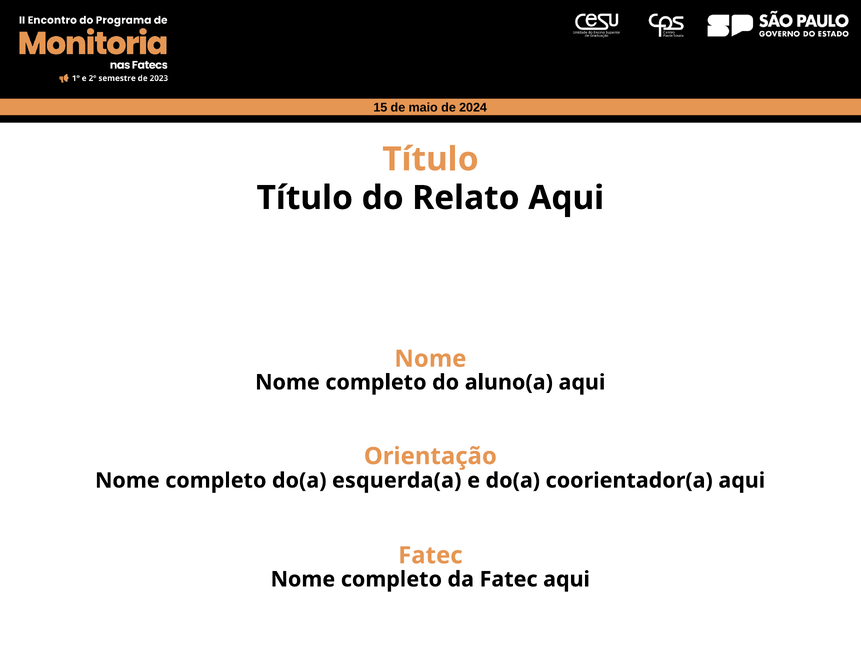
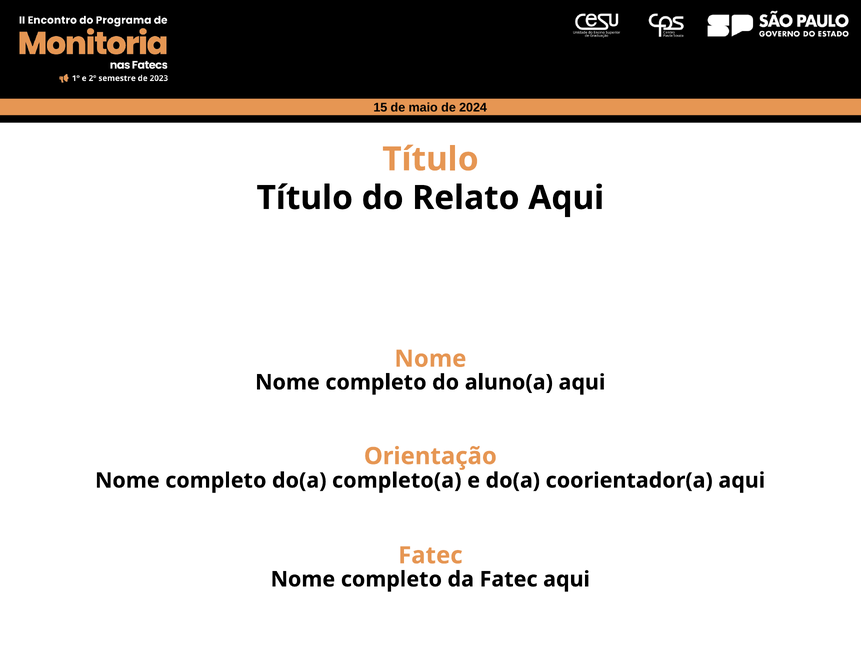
esquerda(a: esquerda(a -> completo(a
